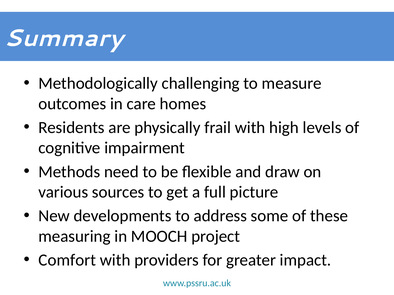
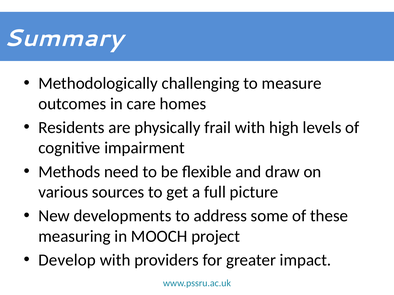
Comfort: Comfort -> Develop
